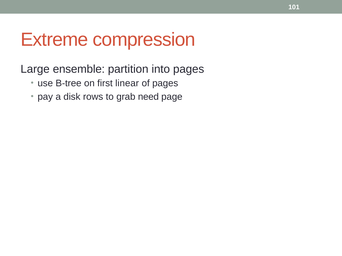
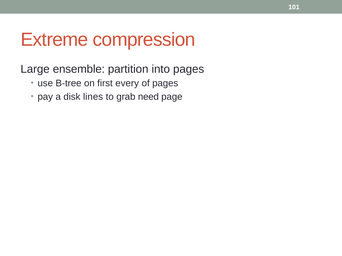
linear: linear -> every
rows: rows -> lines
